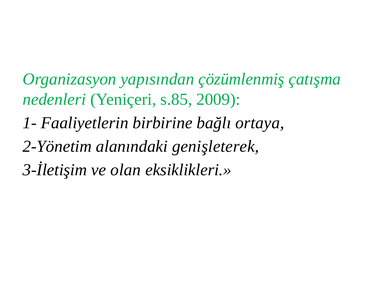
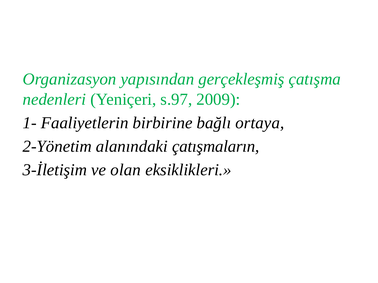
çözümlenmiş: çözümlenmiş -> gerçekleşmiş
s.85: s.85 -> s.97
genişleterek: genişleterek -> çatışmaların
